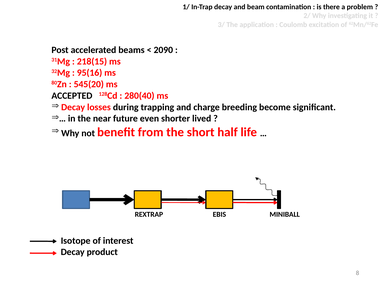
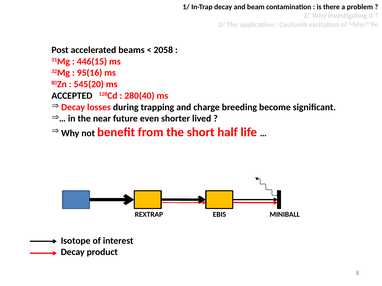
2090: 2090 -> 2058
218(15: 218(15 -> 446(15
